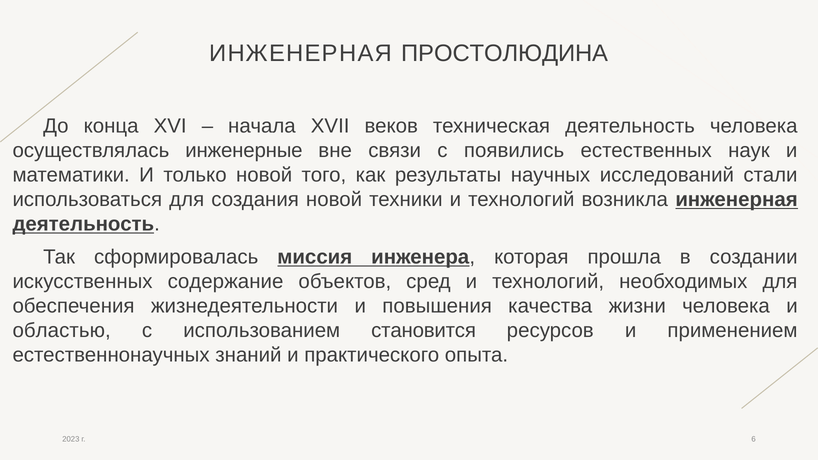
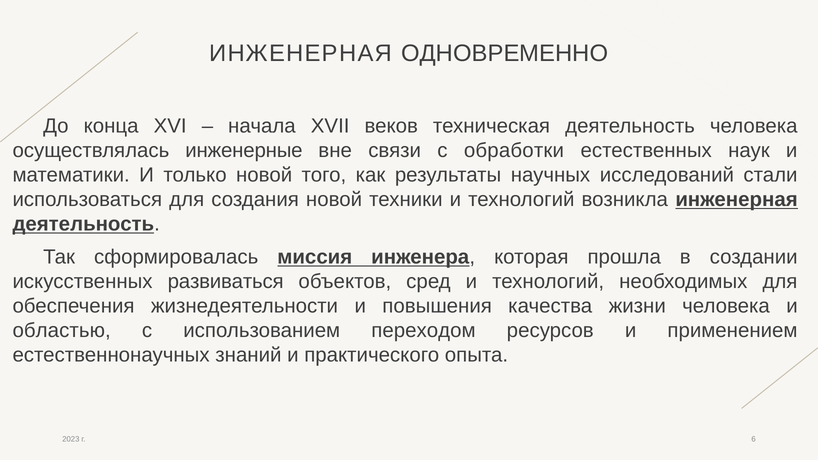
ПРОСТОЛЮДИНА: ПРОСТОЛЮДИНА -> ОДНОВРЕМЕННО
появились: появились -> обработки
содержание: содержание -> развиваться
становится: становится -> переходом
